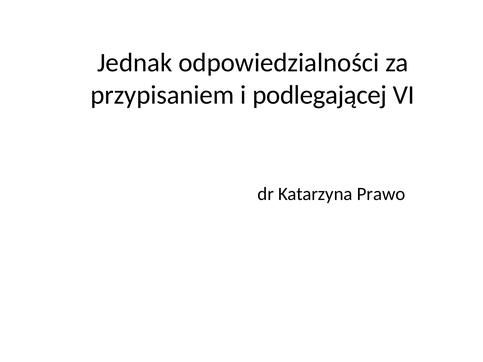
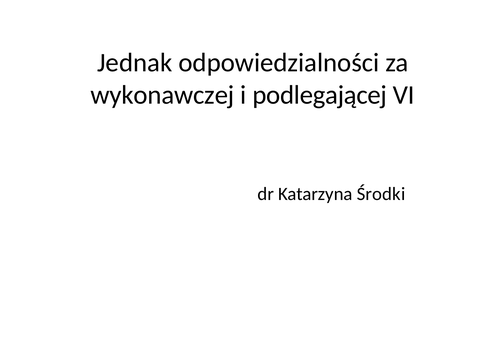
przypisaniem: przypisaniem -> wykonawczej
Prawo: Prawo -> Środki
